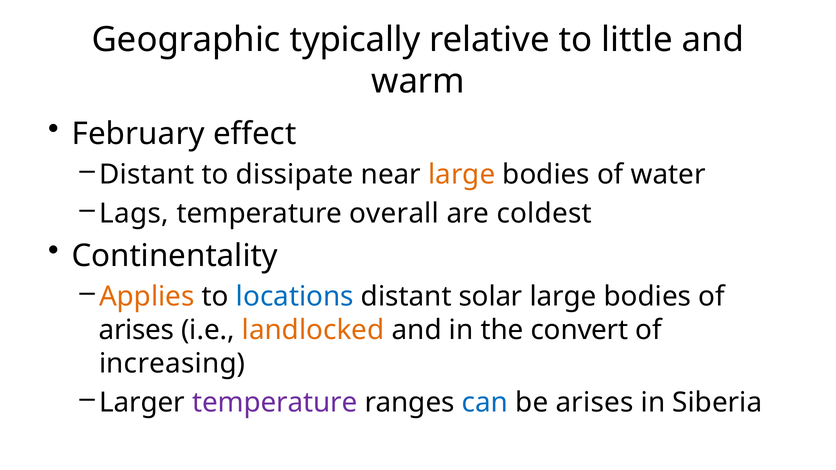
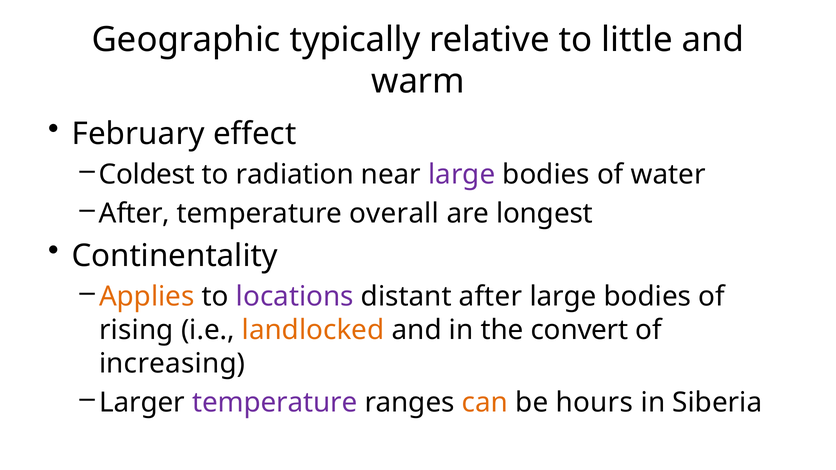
Distant at (147, 175): Distant -> Coldest
dissipate: dissipate -> radiation
large at (462, 175) colour: orange -> purple
Lags at (134, 214): Lags -> After
coldest: coldest -> longest
locations colour: blue -> purple
distant solar: solar -> after
arises at (137, 330): arises -> rising
can colour: blue -> orange
be arises: arises -> hours
